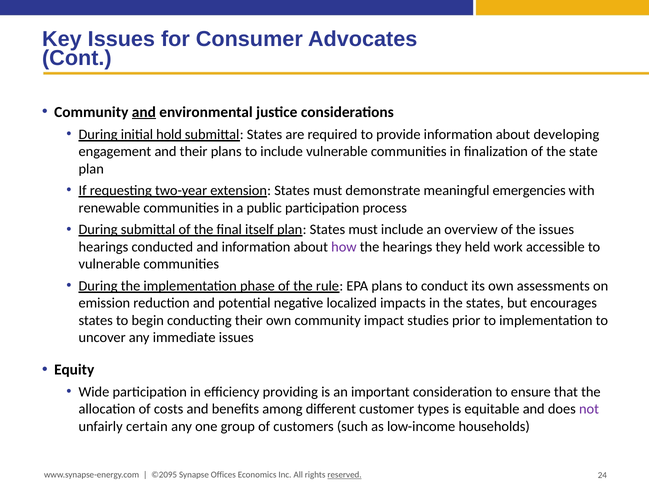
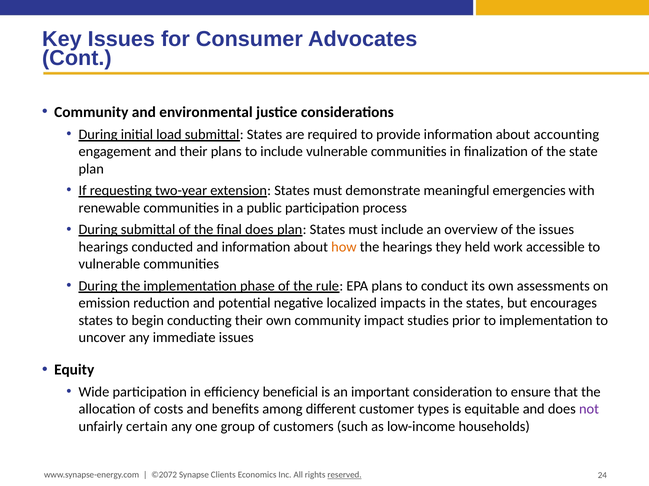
and at (144, 112) underline: present -> none
hold: hold -> load
developing: developing -> accounting
final itself: itself -> does
how colour: purple -> orange
providing: providing -> beneficial
©2095: ©2095 -> ©2072
Offices: Offices -> Clients
